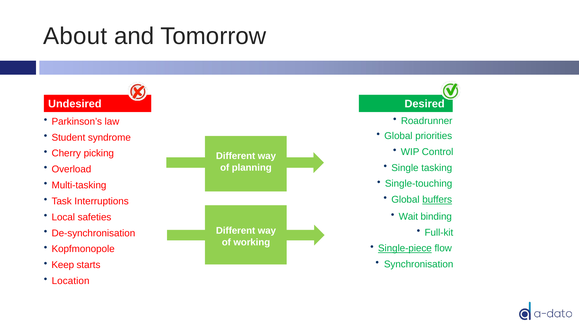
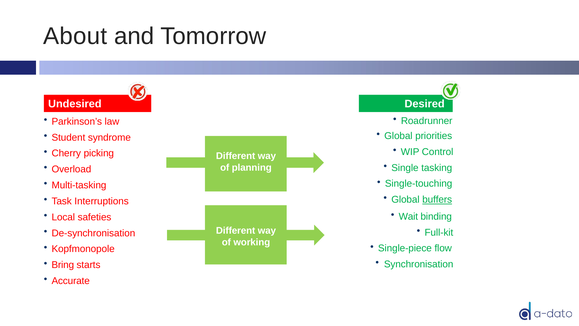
Single-piece underline: present -> none
Keep: Keep -> Bring
Location: Location -> Accurate
